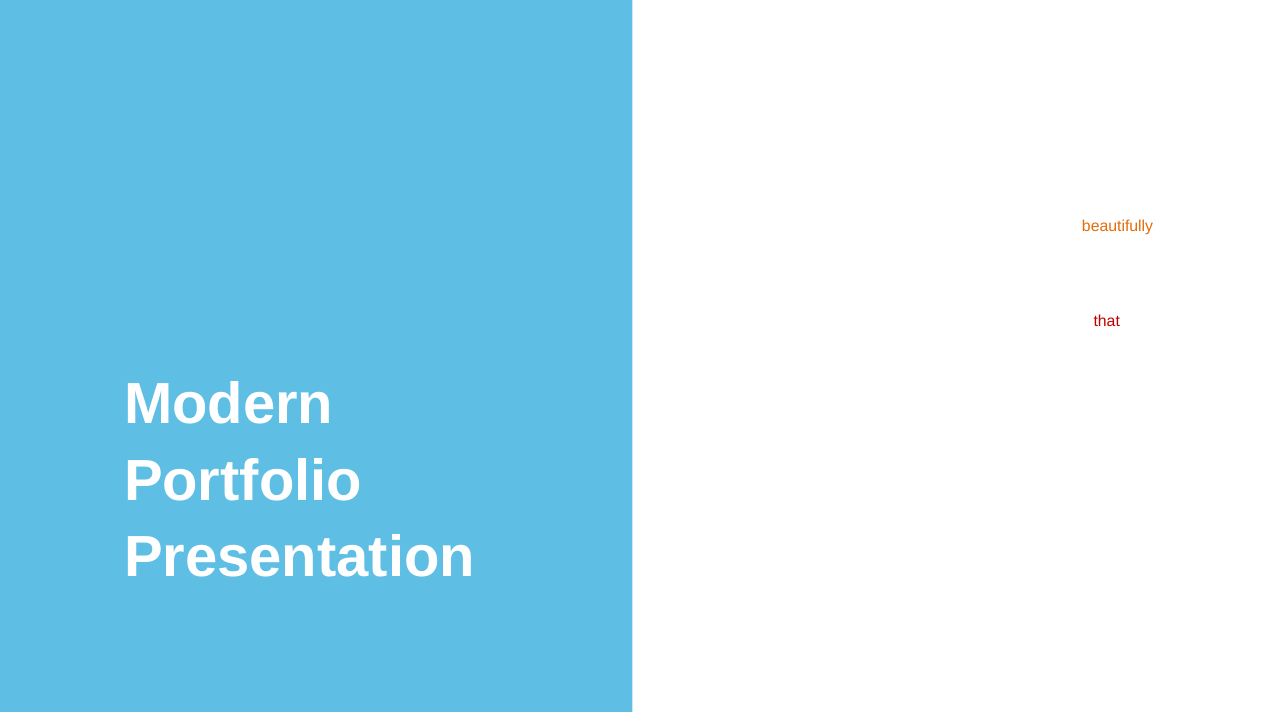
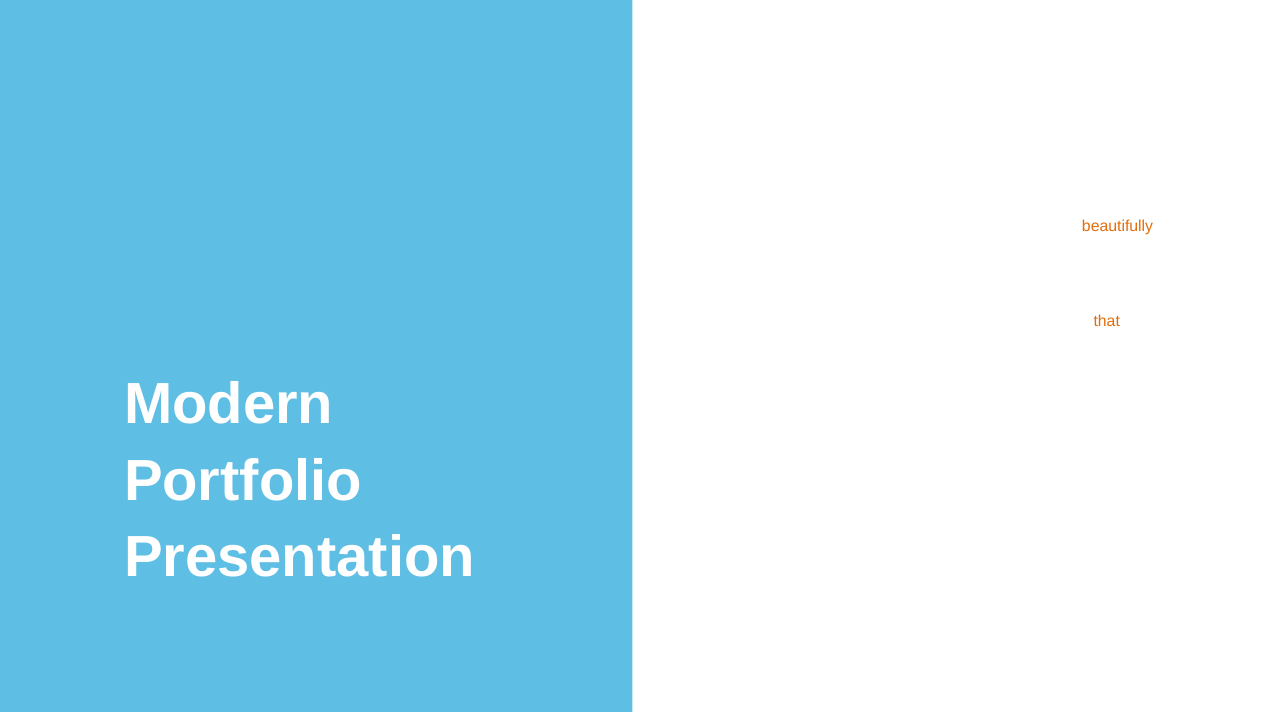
that at (1107, 321) colour: red -> orange
